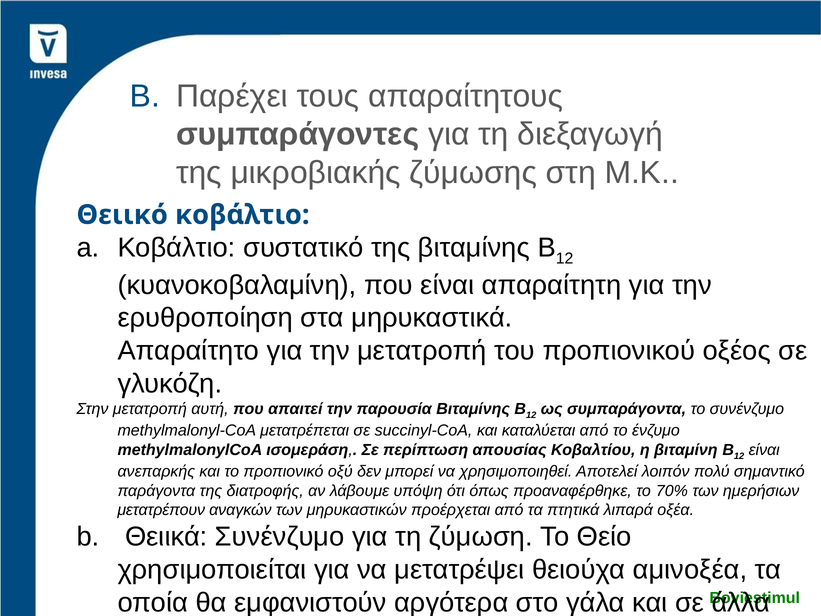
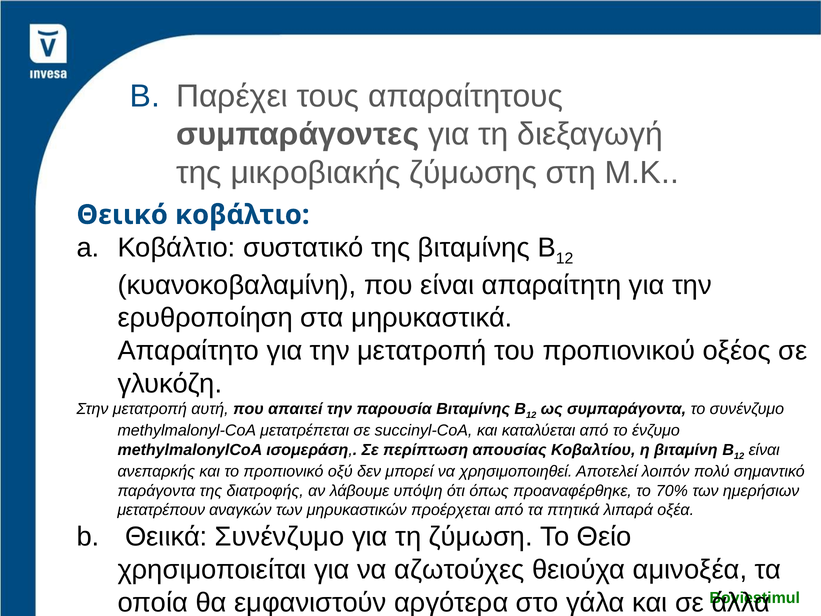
μετατρέψει: μετατρέψει -> αζωτούχες
